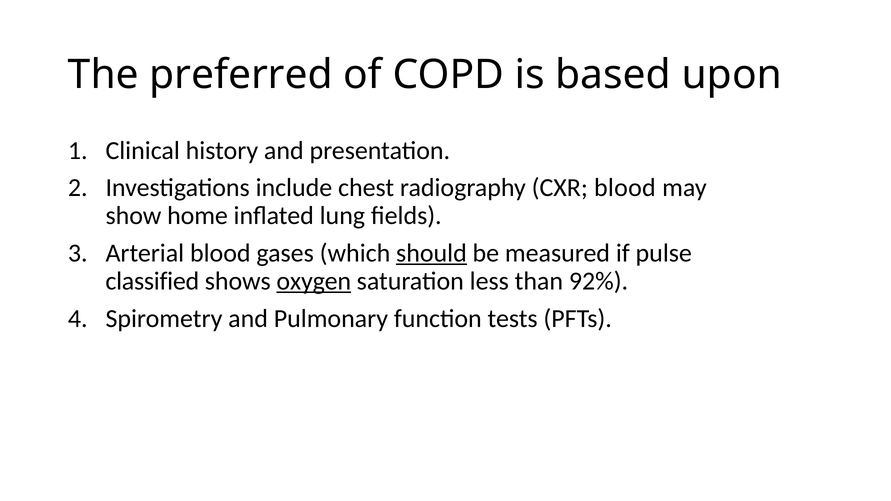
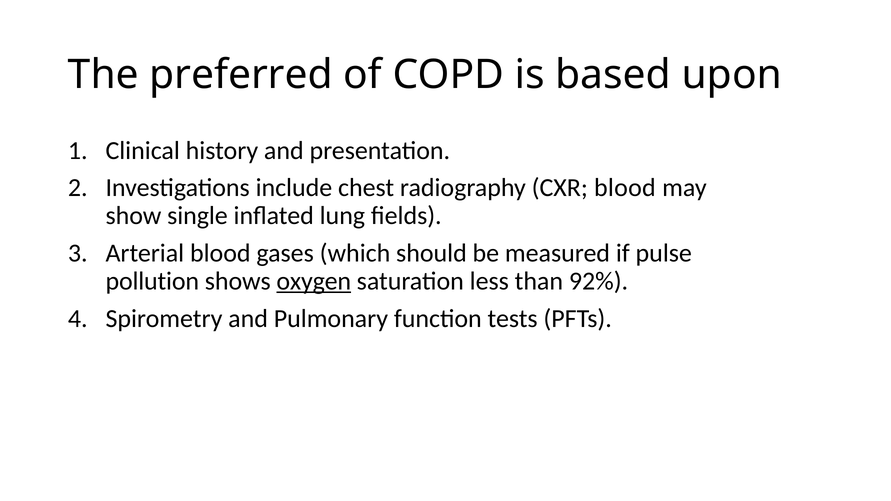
home: home -> single
should underline: present -> none
classified: classified -> pollution
